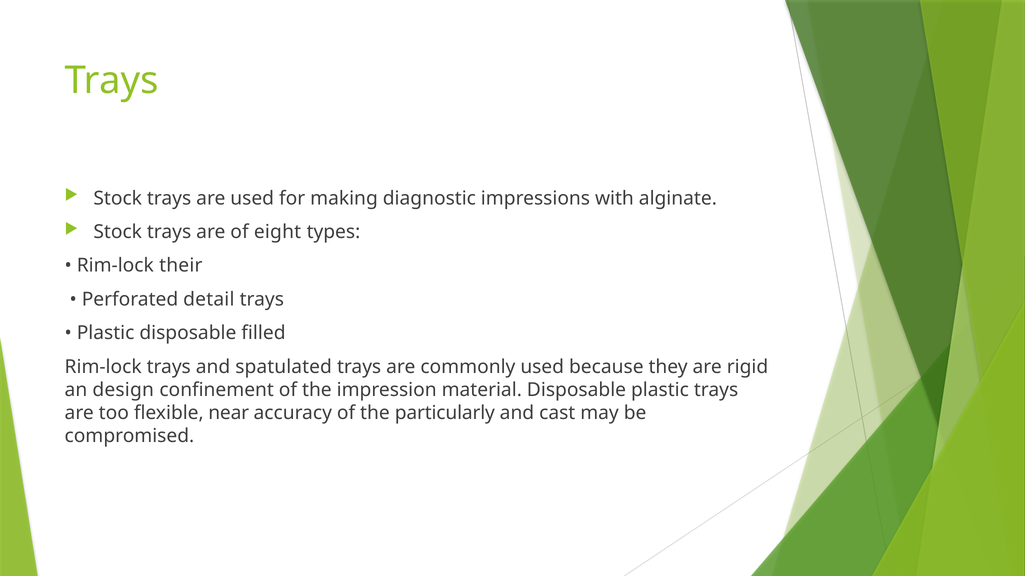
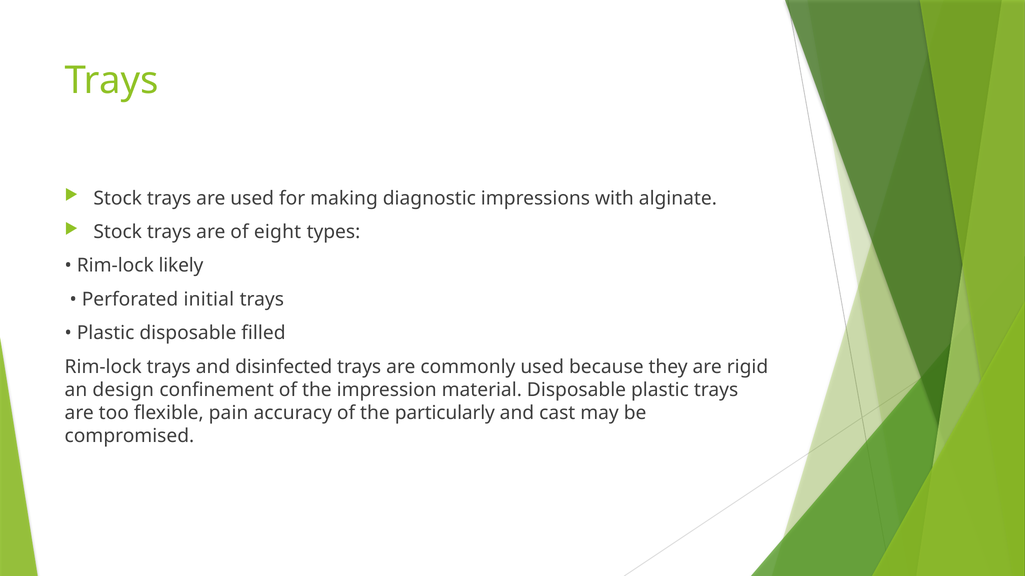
their: their -> likely
detail: detail -> initial
spatulated: spatulated -> disinfected
near: near -> pain
